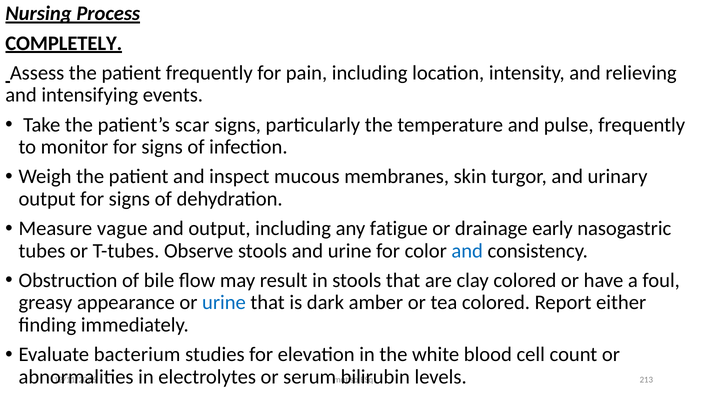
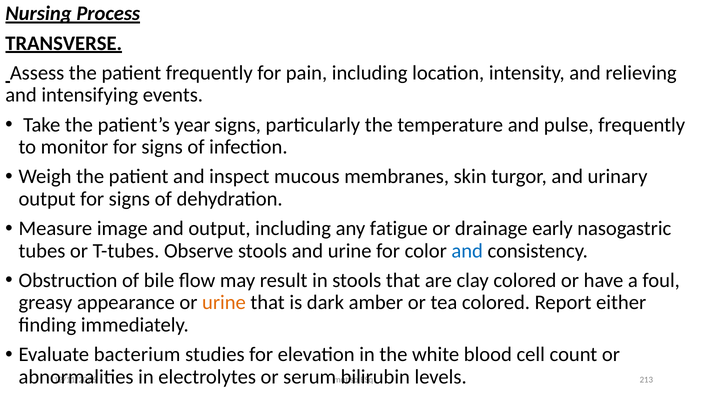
COMPLETELY: COMPLETELY -> TRANSVERSE
scar: scar -> year
vague: vague -> image
urine at (224, 302) colour: blue -> orange
